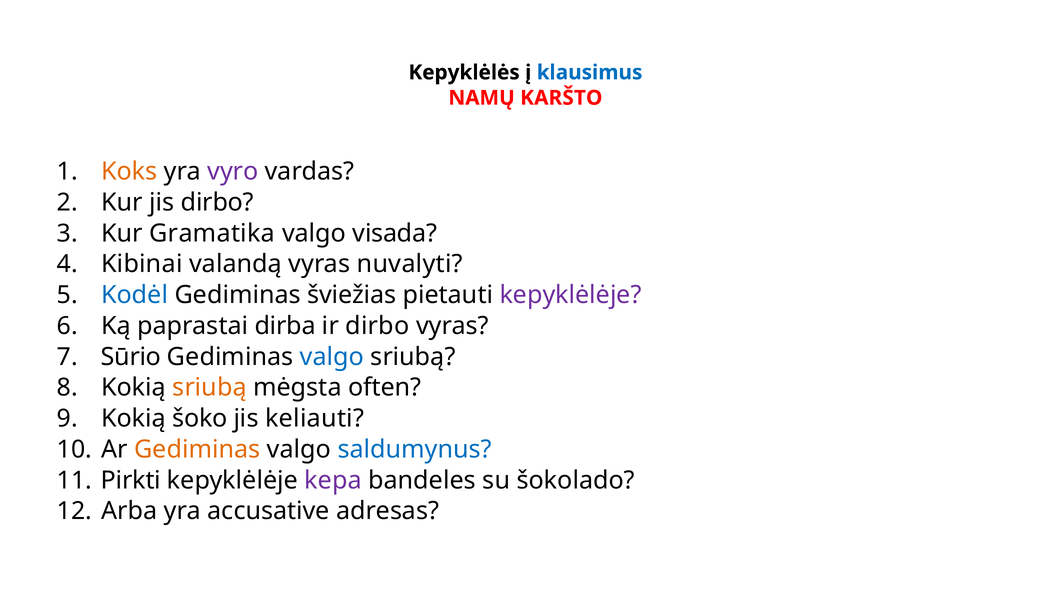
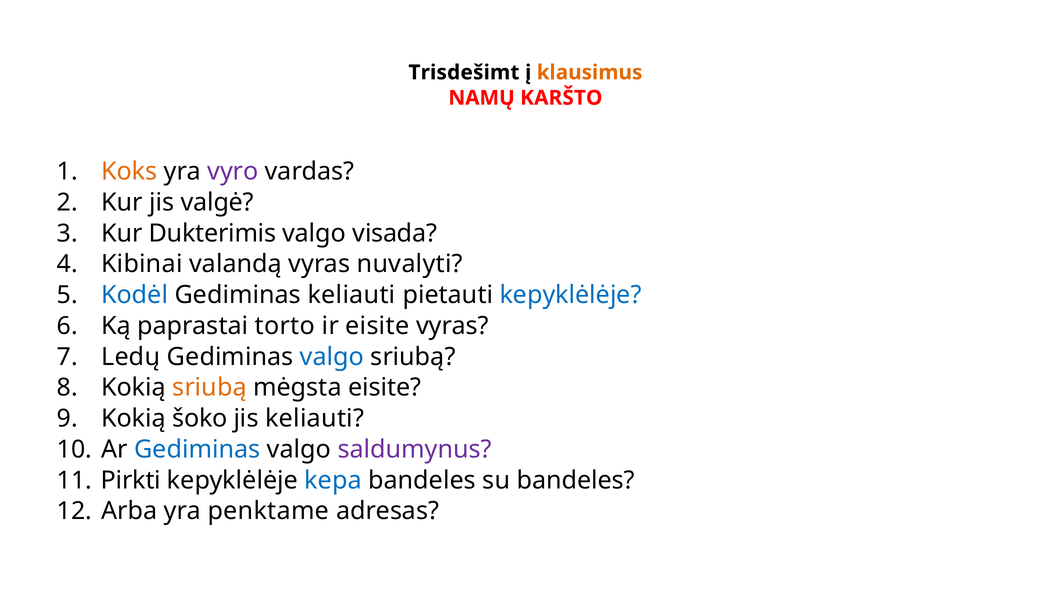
Kepyklėlės: Kepyklėlės -> Trisdešimt
klausimus colour: blue -> orange
jis dirbo: dirbo -> valgė
Gramatika: Gramatika -> Dukterimis
Gediminas šviežias: šviežias -> keliauti
kepyklėlėje at (571, 295) colour: purple -> blue
dirba: dirba -> torto
ir dirbo: dirbo -> eisite
Sūrio: Sūrio -> Ledų
mėgsta often: often -> eisite
Gediminas at (197, 450) colour: orange -> blue
saldumynus colour: blue -> purple
kepa colour: purple -> blue
su šokolado: šokolado -> bandeles
accusative: accusative -> penktame
